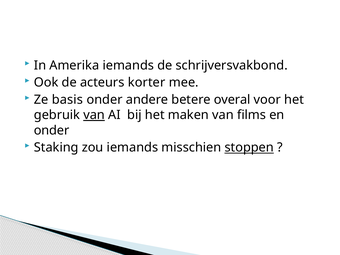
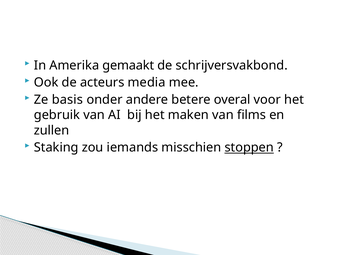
Amerika iemands: iemands -> gemaakt
korter: korter -> media
van at (94, 115) underline: present -> none
onder at (52, 130): onder -> zullen
